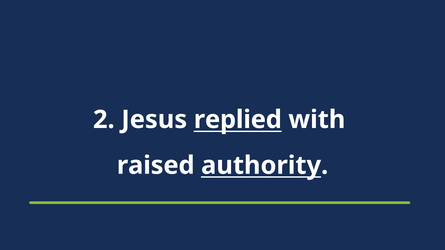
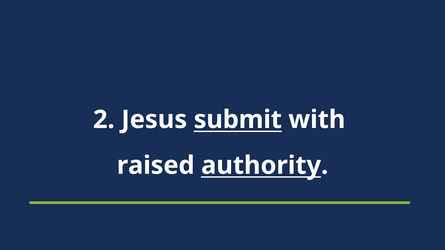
replied: replied -> submit
